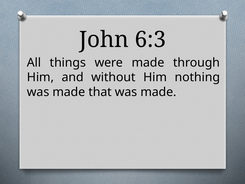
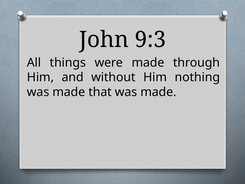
6:3: 6:3 -> 9:3
